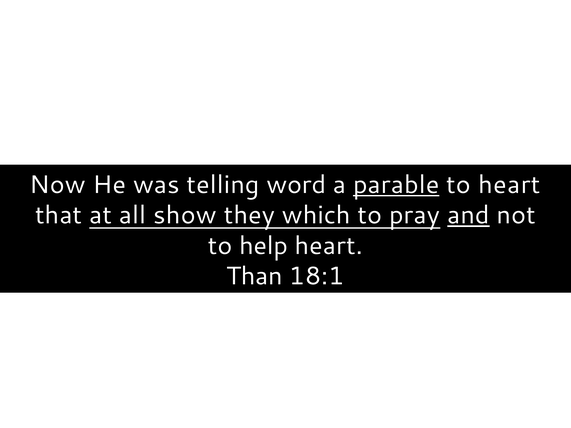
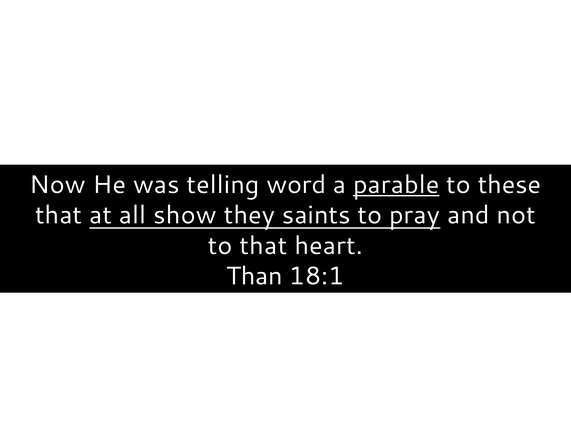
to heart: heart -> these
which: which -> saints
and underline: present -> none
to help: help -> that
